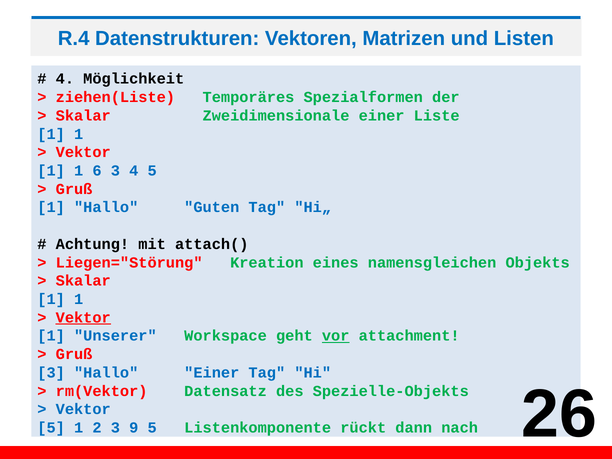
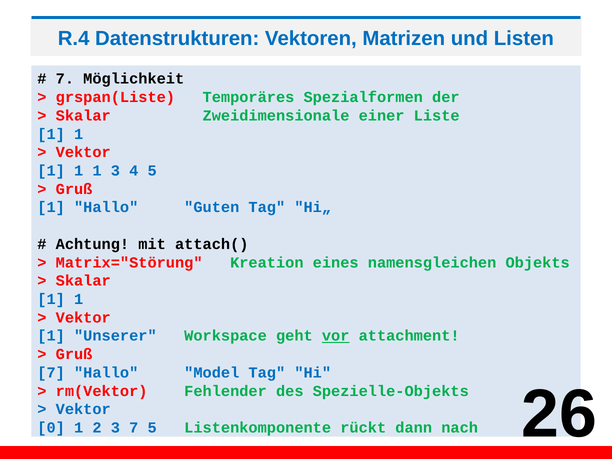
4 at (65, 79): 4 -> 7
ziehen(Liste: ziehen(Liste -> grspan(Liste
1 1 6: 6 -> 1
Liegen="Störung: Liegen="Störung -> Matrix="Störung
Vektor at (83, 318) underline: present -> none
3 at (51, 373): 3 -> 7
Hallo Einer: Einer -> Model
Datensatz: Datensatz -> Fehlender
5 at (51, 428): 5 -> 0
3 9: 9 -> 7
